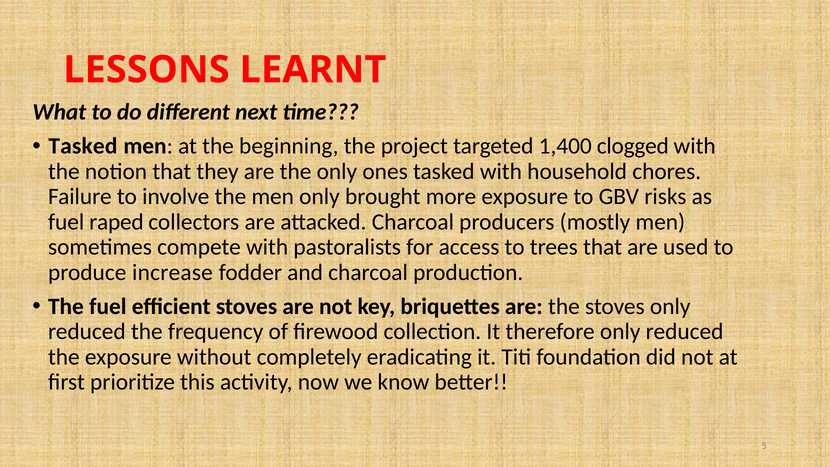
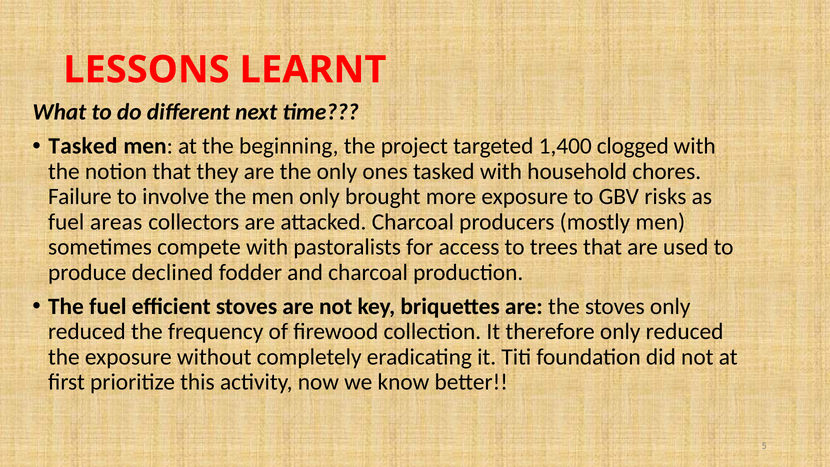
raped: raped -> areas
increase: increase -> declined
